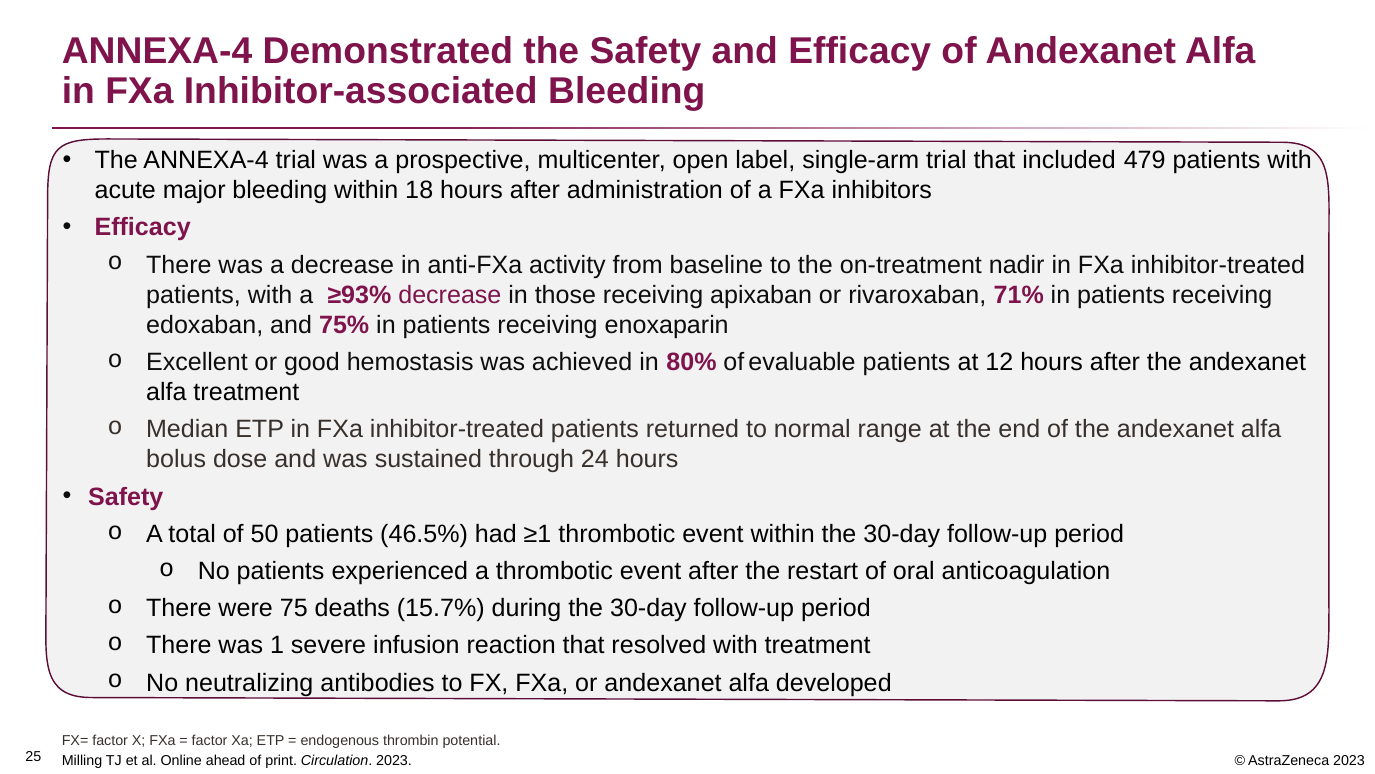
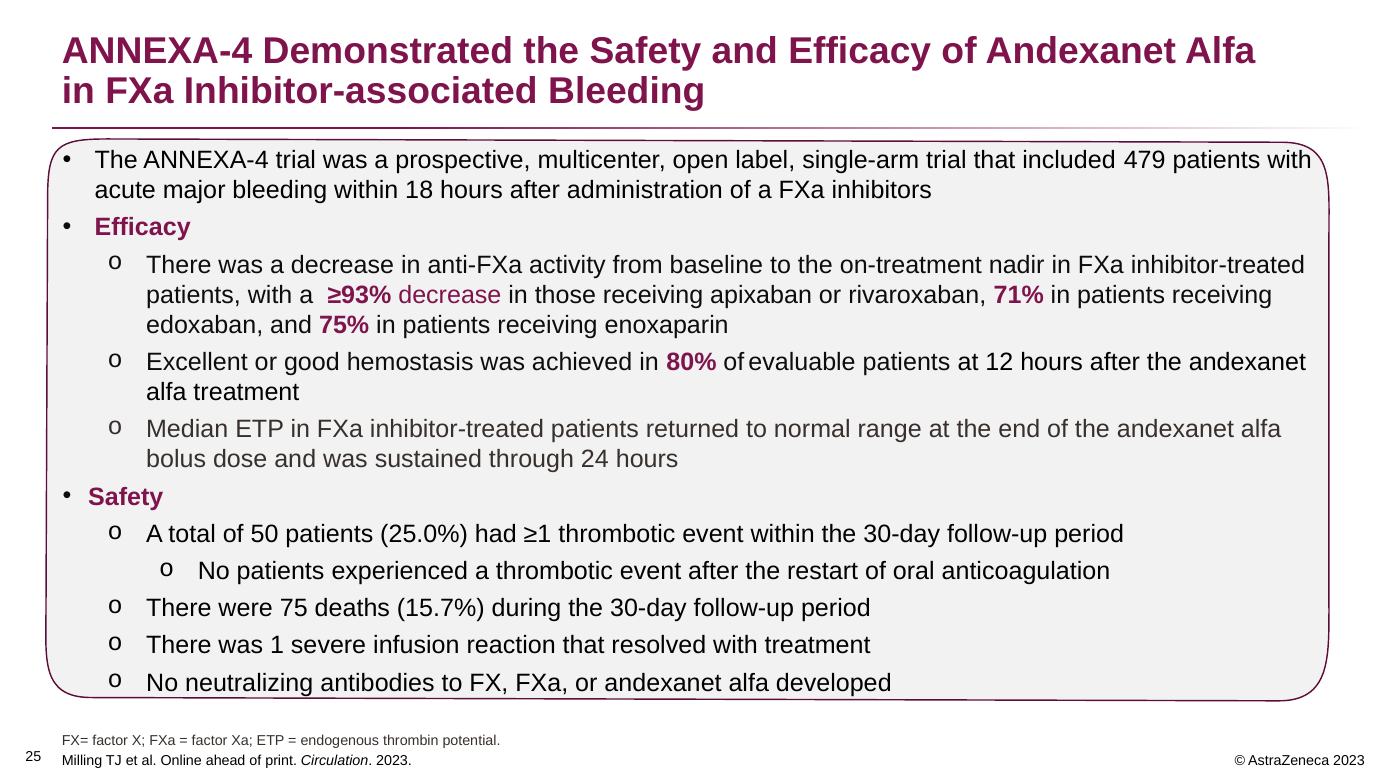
46.5%: 46.5% -> 25.0%
